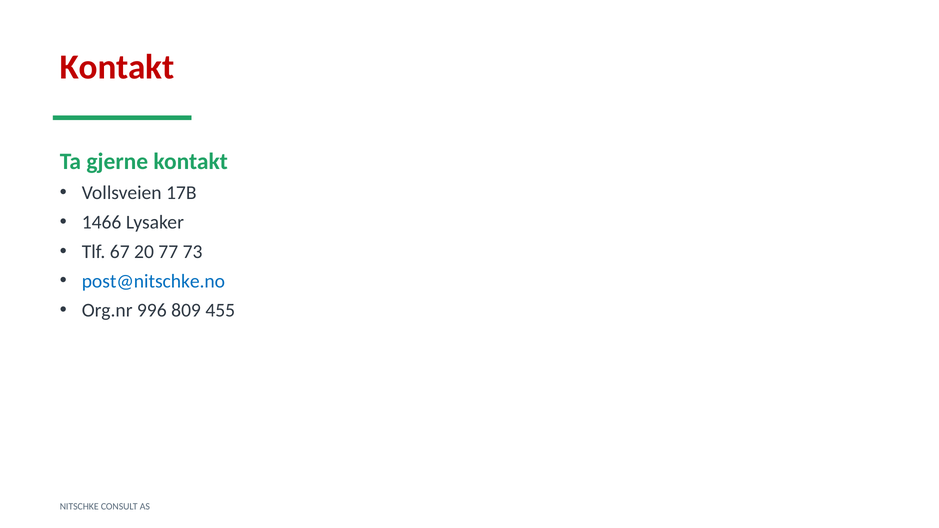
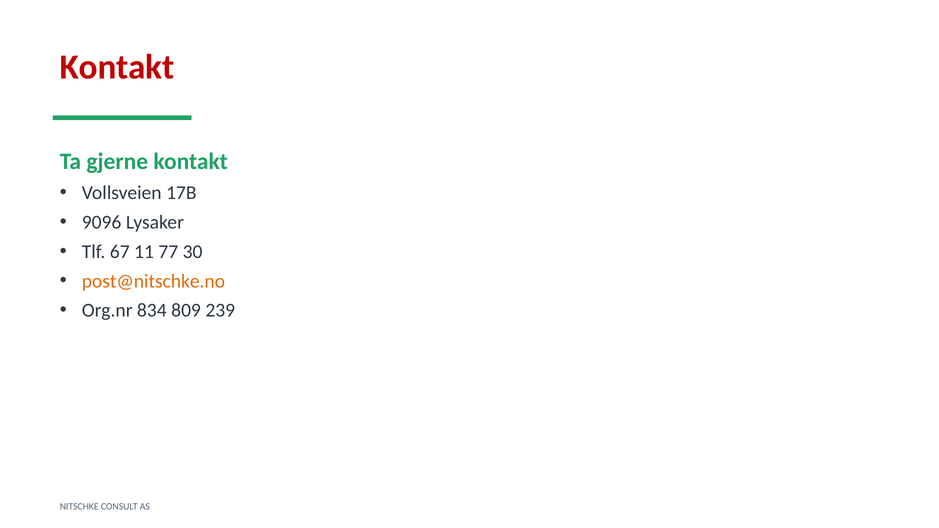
1466: 1466 -> 9096
20: 20 -> 11
73: 73 -> 30
post@nitschke.no colour: blue -> orange
996: 996 -> 834
455: 455 -> 239
